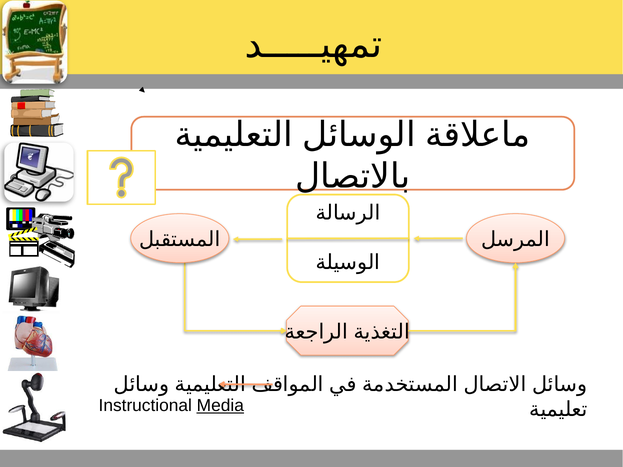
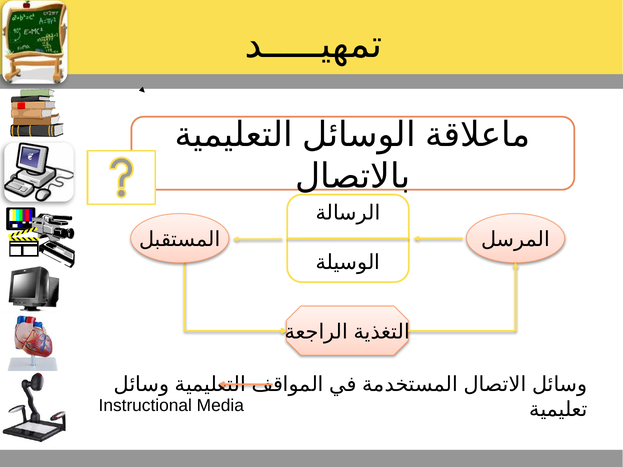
Media underline: present -> none
